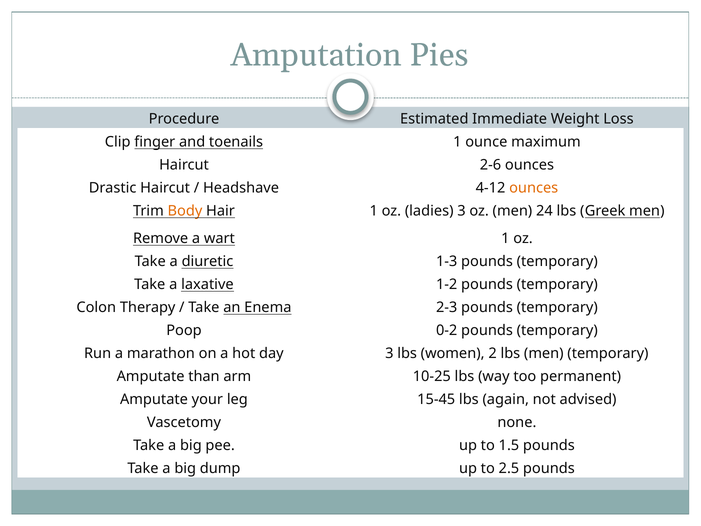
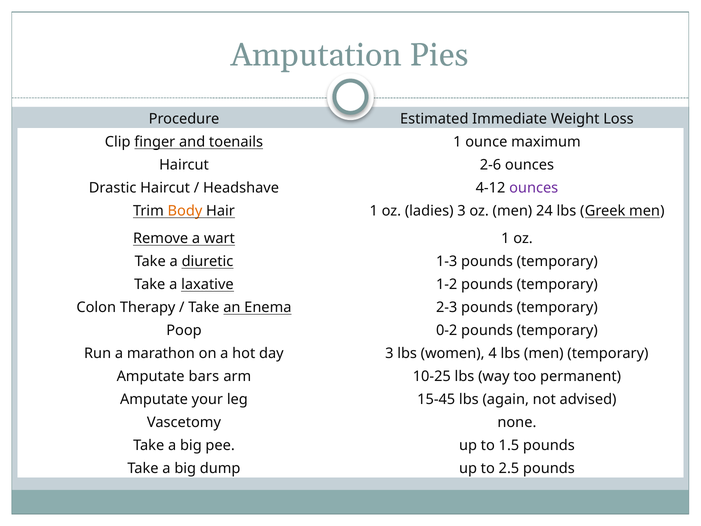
ounces at (534, 188) colour: orange -> purple
2: 2 -> 4
than: than -> bars
